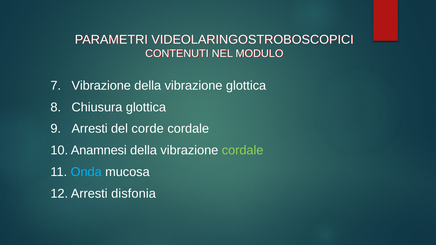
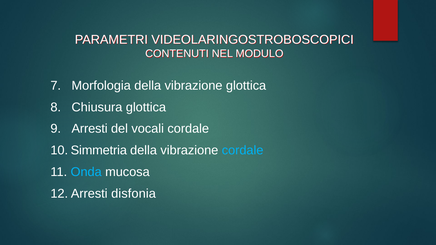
7 Vibrazione: Vibrazione -> Morfologia
corde: corde -> vocali
Anamnesi: Anamnesi -> Simmetria
cordale at (243, 151) colour: light green -> light blue
